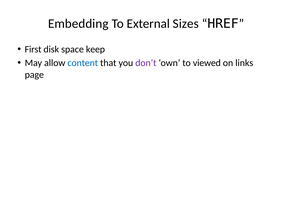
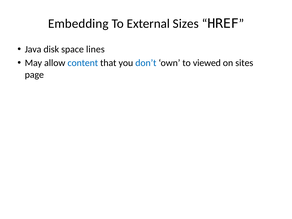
First: First -> Java
keep: keep -> lines
don’t colour: purple -> blue
links: links -> sites
